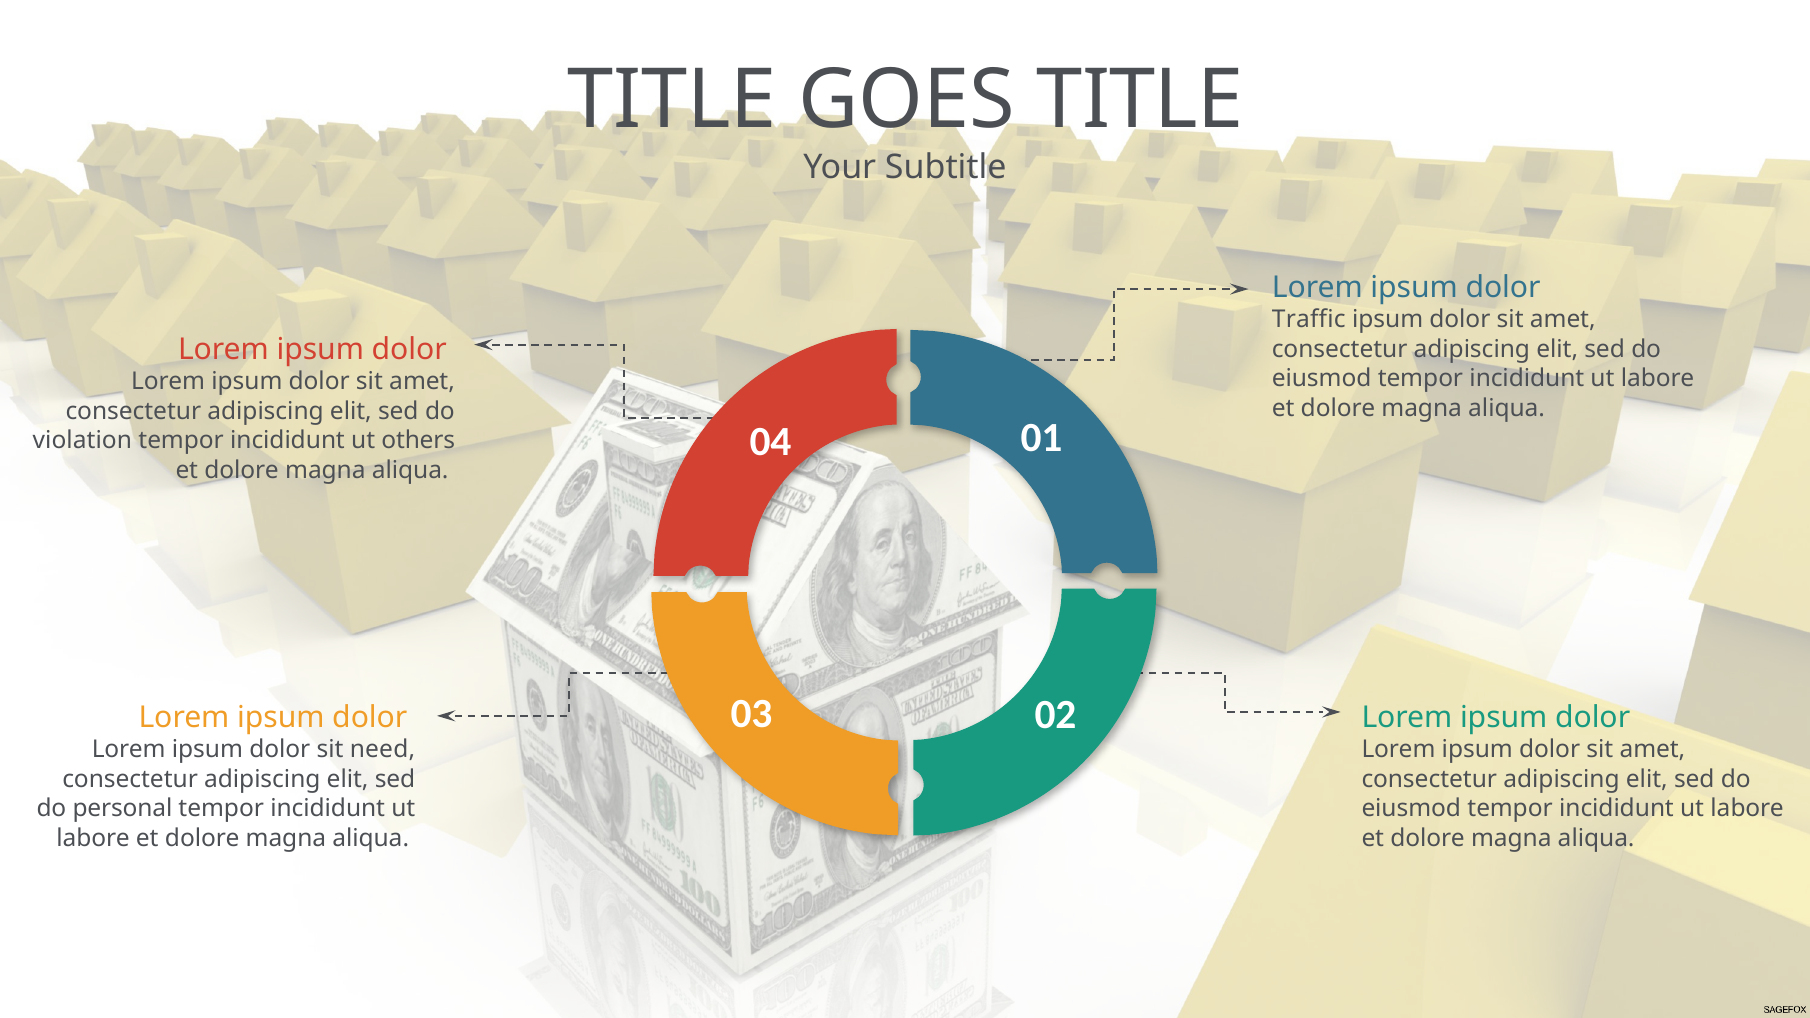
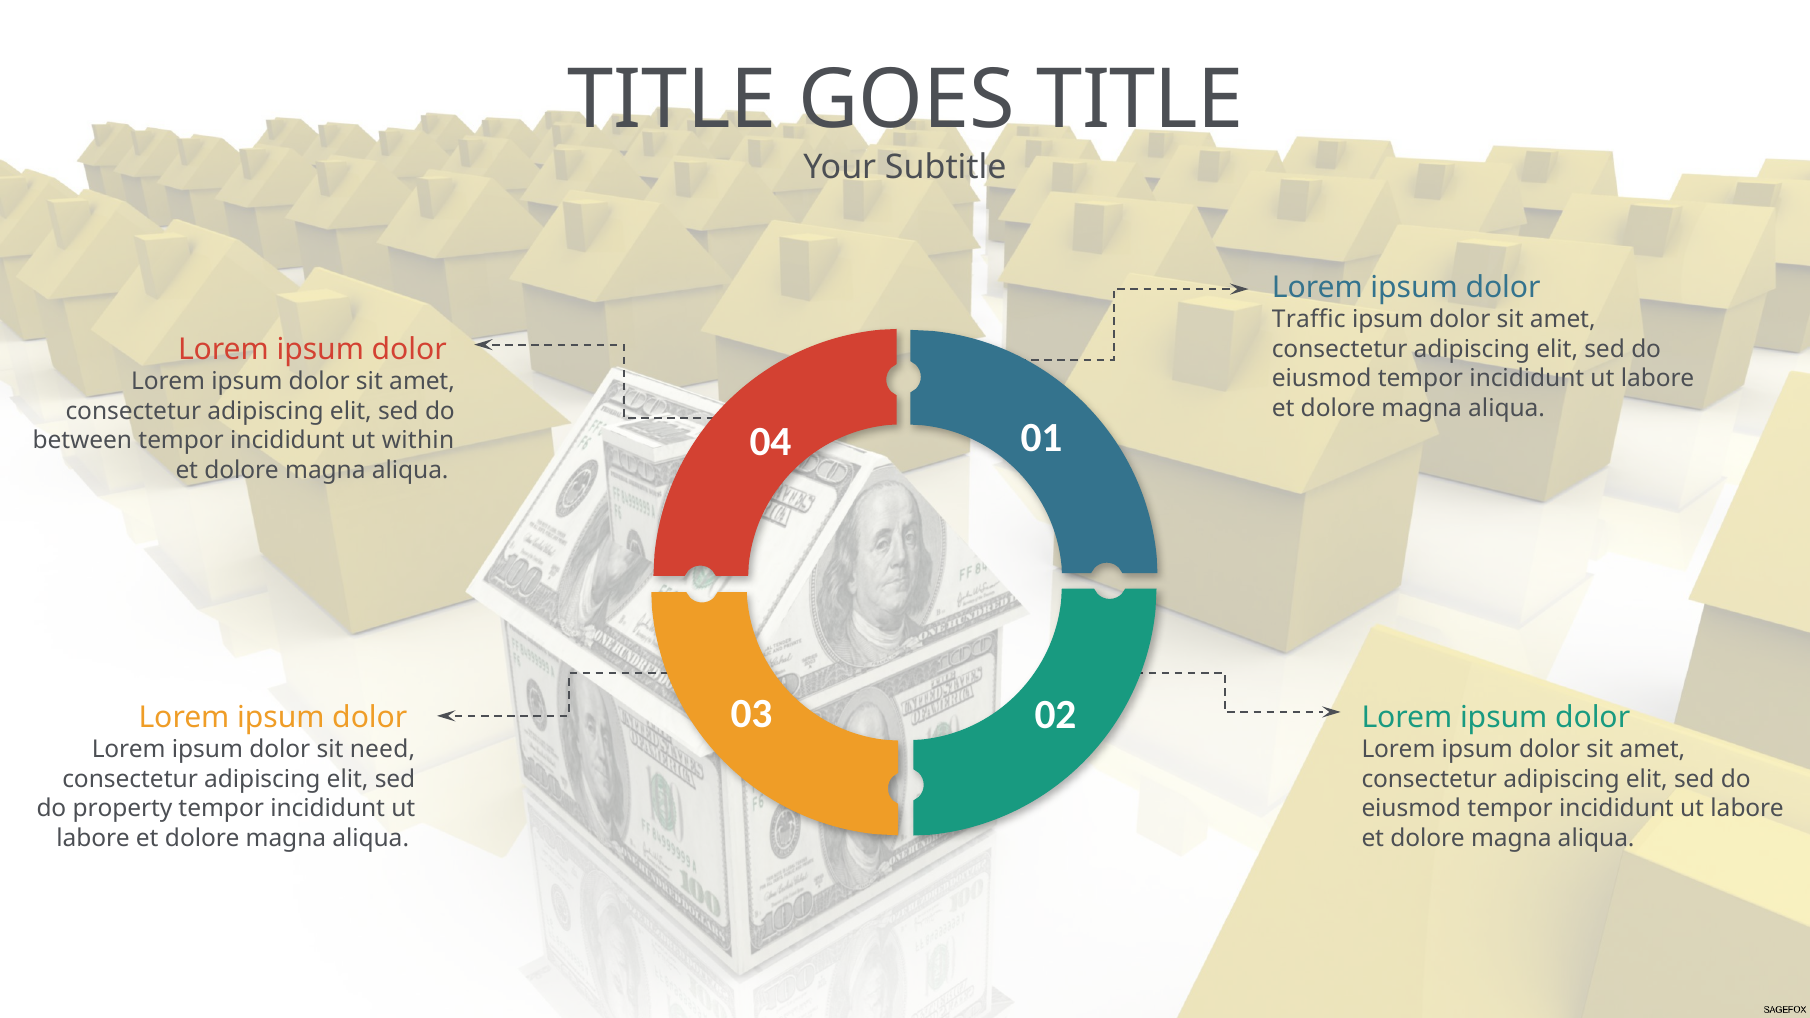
violation: violation -> between
others: others -> within
personal: personal -> property
